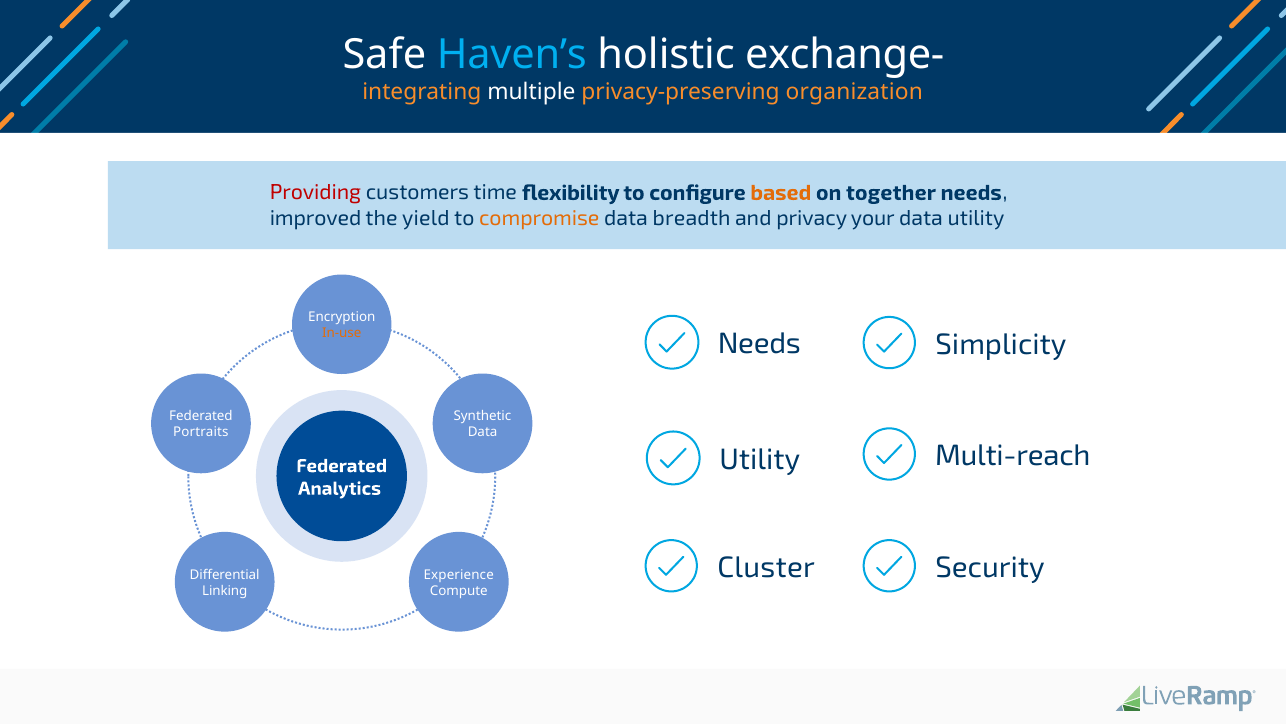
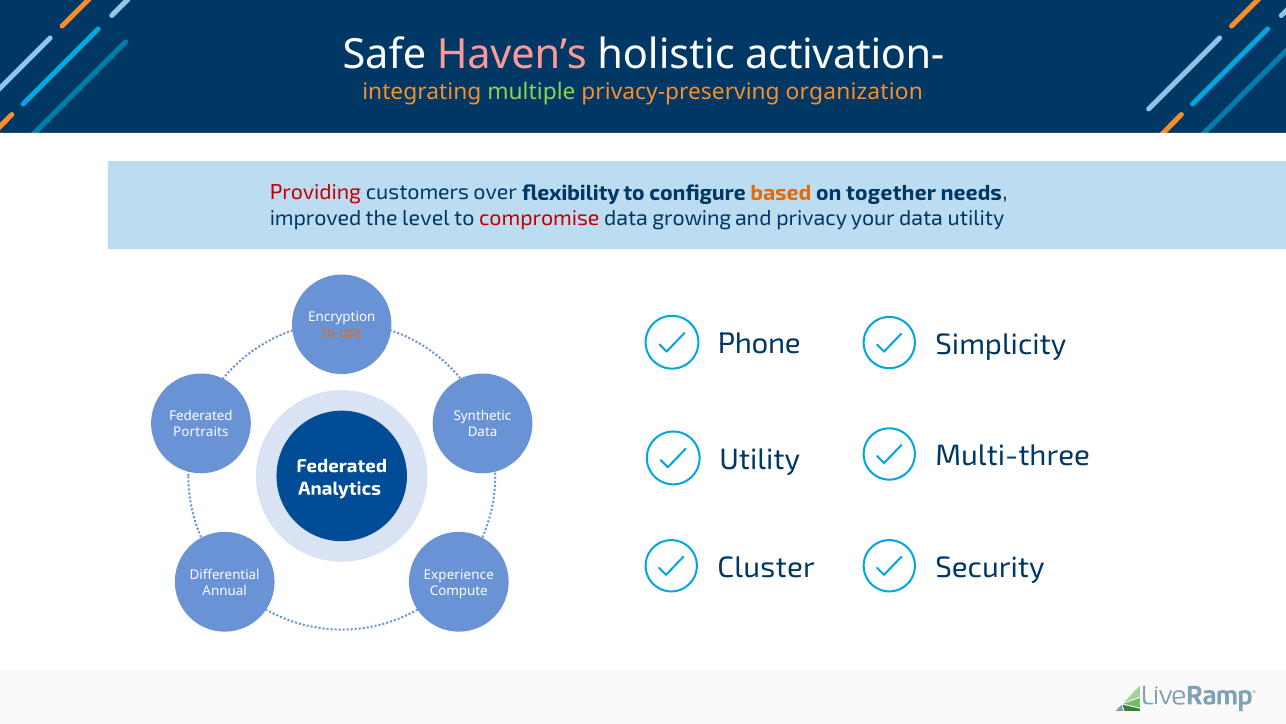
Haven’s colour: light blue -> pink
exchange-: exchange- -> activation-
multiple colour: white -> light green
time: time -> over
yield: yield -> level
compromise colour: orange -> red
breadth: breadth -> growing
Needs at (759, 344): Needs -> Phone
Multi-reach: Multi-reach -> Multi-three
Linking: Linking -> Annual
